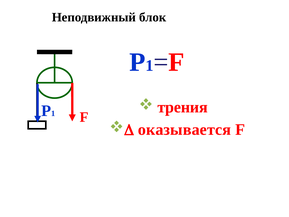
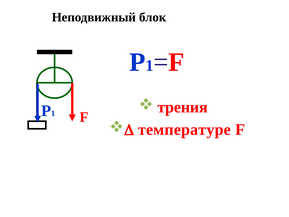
оказывается: оказывается -> температуре
